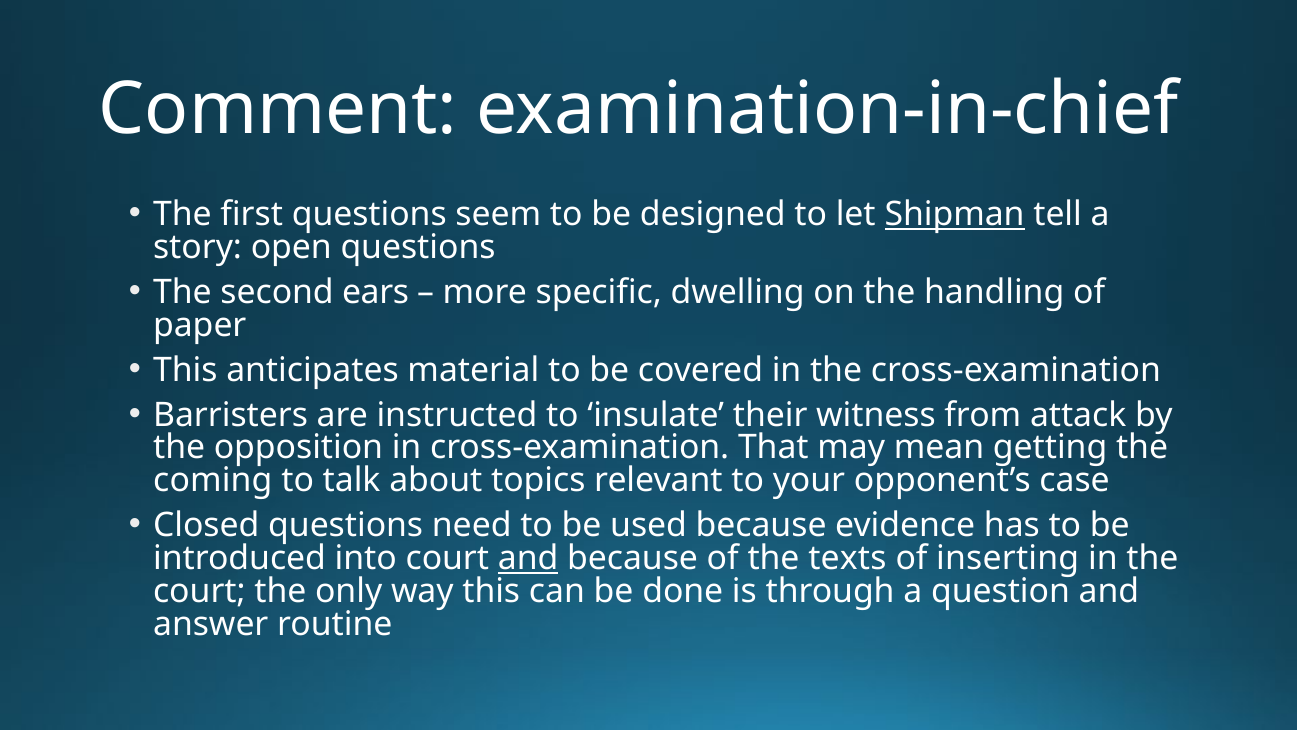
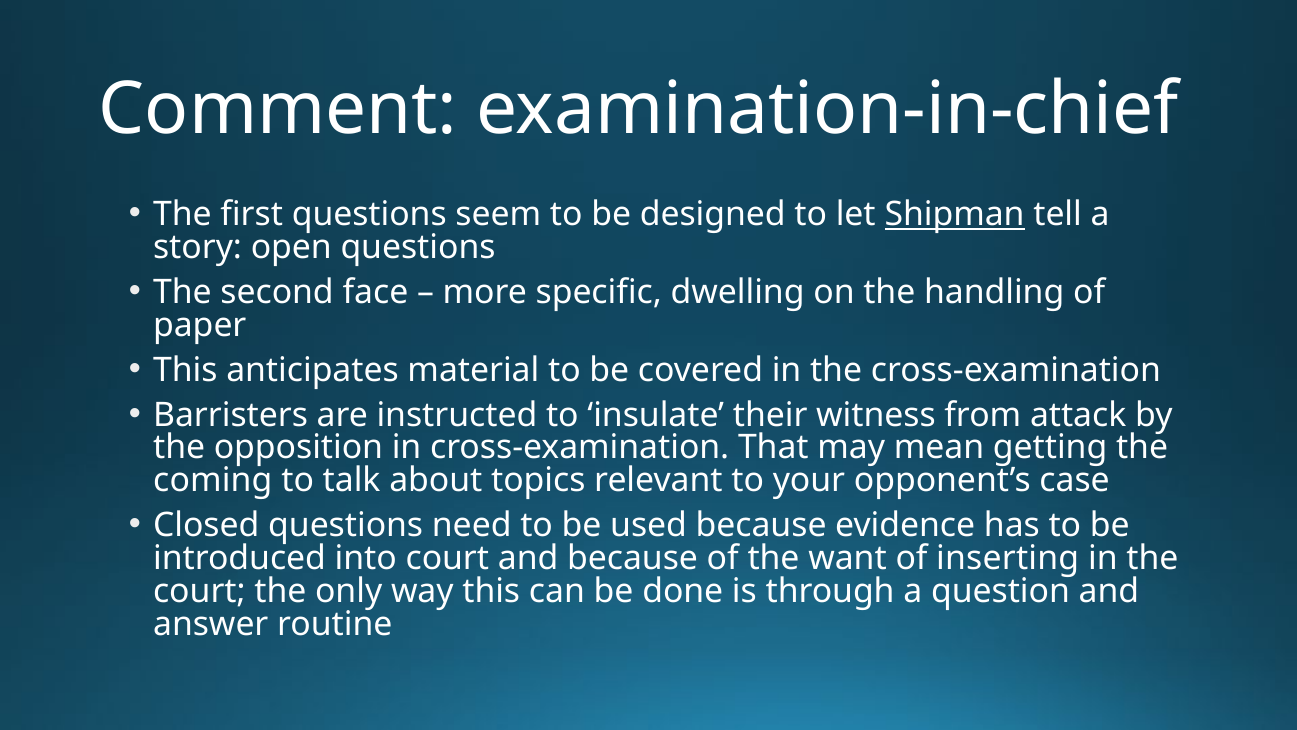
ears: ears -> face
and at (528, 558) underline: present -> none
texts: texts -> want
